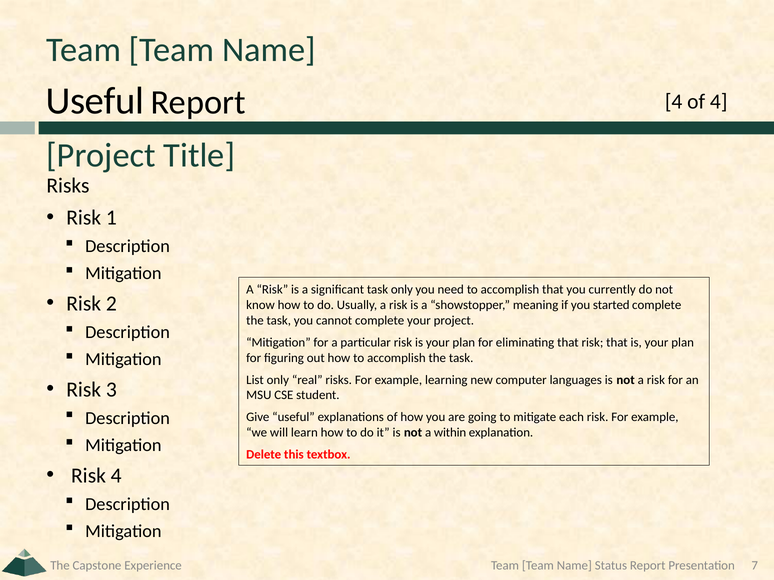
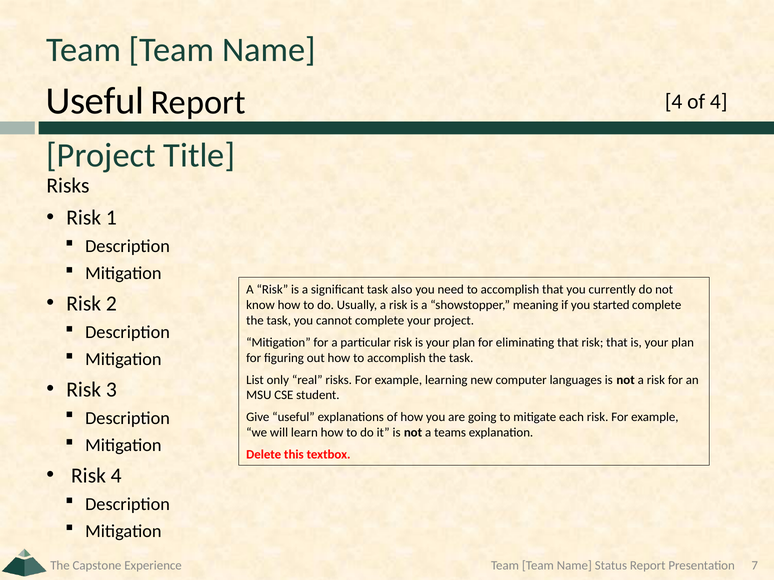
task only: only -> also
within: within -> teams
